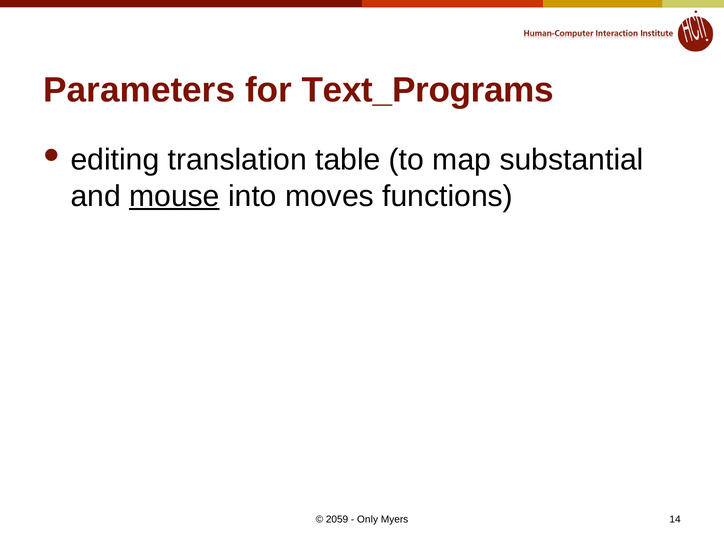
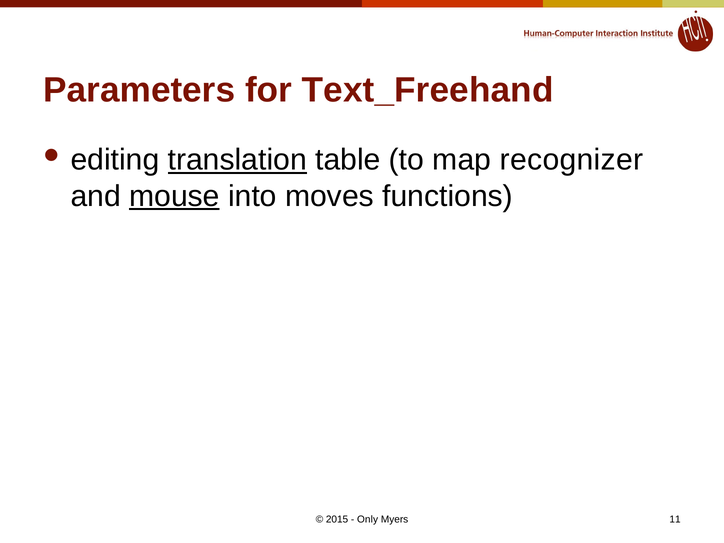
Text_Programs: Text_Programs -> Text_Freehand
translation underline: none -> present
substantial: substantial -> recognizer
2059: 2059 -> 2015
14: 14 -> 11
